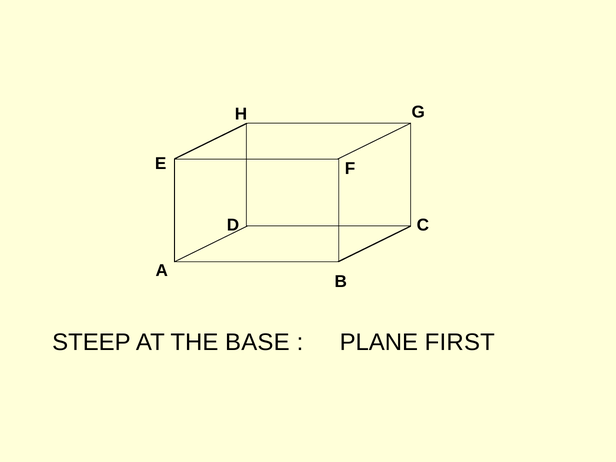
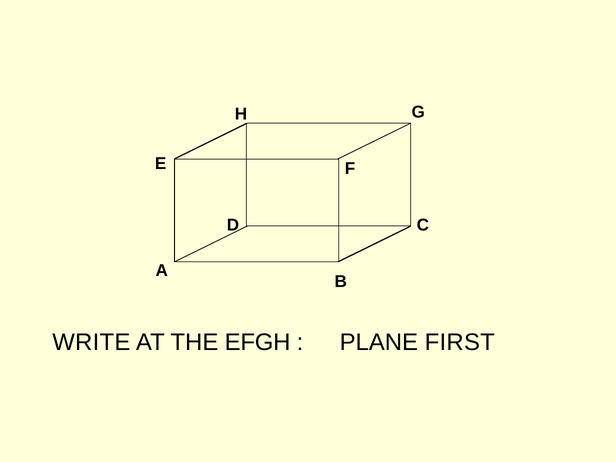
STEEP: STEEP -> WRITE
BASE: BASE -> EFGH
